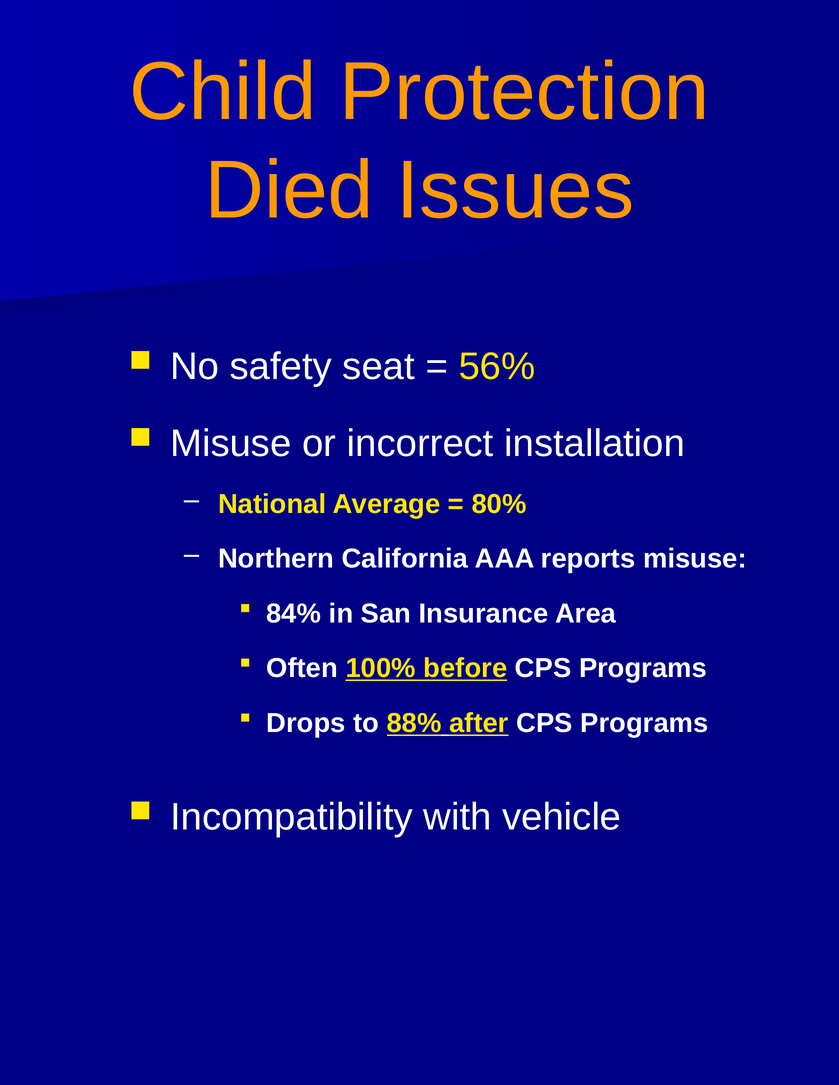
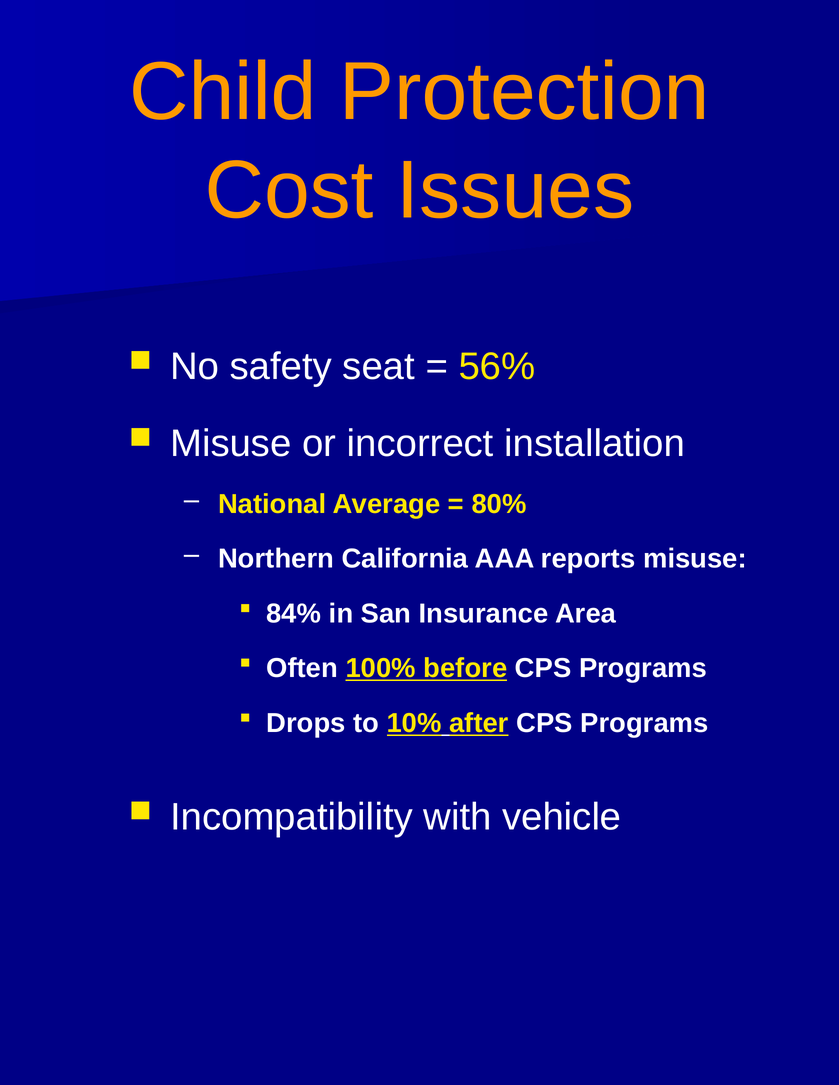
Died: Died -> Cost
88%: 88% -> 10%
